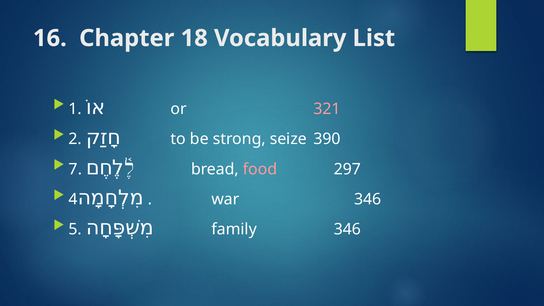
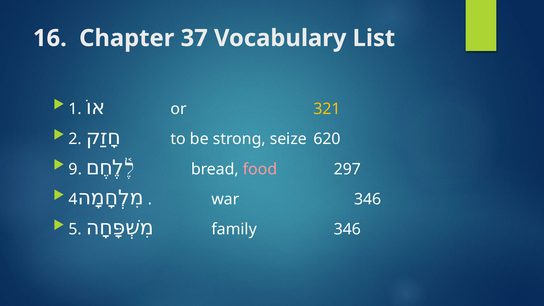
18: 18 -> 37
321 colour: pink -> yellow
390: 390 -> 620
7: 7 -> 9
